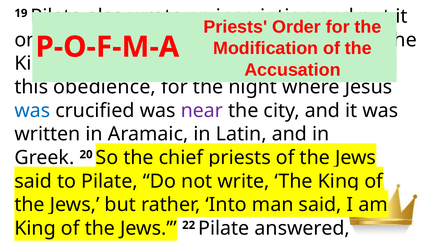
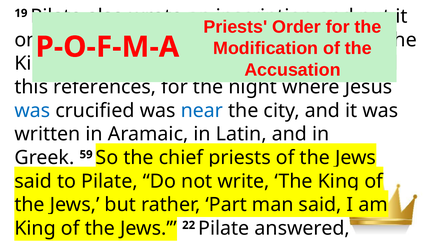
obedience: obedience -> references
near colour: purple -> blue
20 at (86, 155): 20 -> 59
Into: Into -> Part
